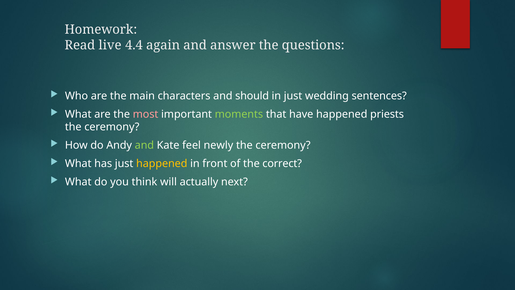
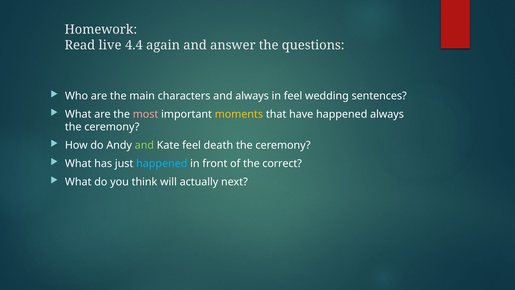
and should: should -> always
in just: just -> feel
moments colour: light green -> yellow
happened priests: priests -> always
newly: newly -> death
happened at (162, 163) colour: yellow -> light blue
